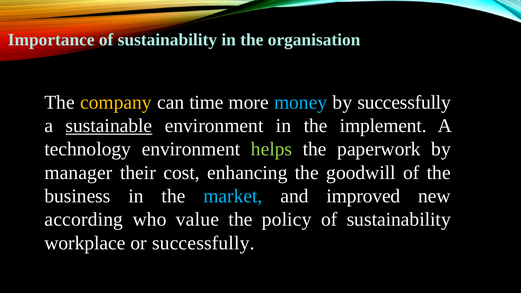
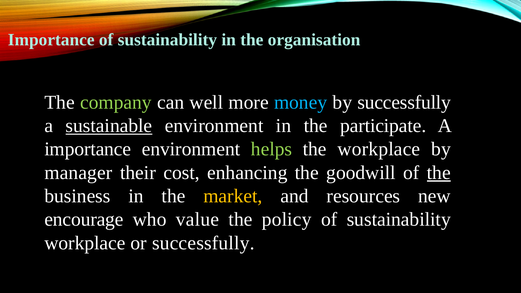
company colour: yellow -> light green
time: time -> well
implement: implement -> participate
technology at (88, 149): technology -> importance
the paperwork: paperwork -> workplace
the at (439, 173) underline: none -> present
market colour: light blue -> yellow
improved: improved -> resources
according: according -> encourage
